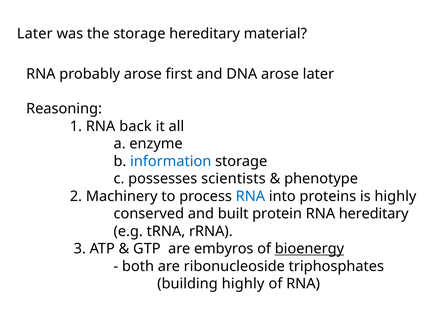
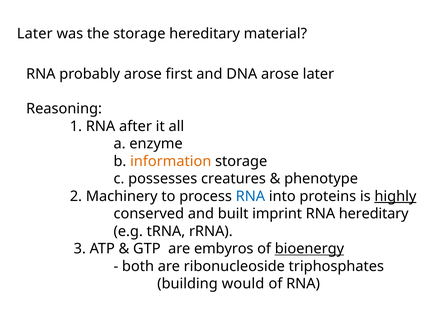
back: back -> after
information colour: blue -> orange
scientists: scientists -> creatures
highly at (395, 196) underline: none -> present
protein: protein -> imprint
building highly: highly -> would
